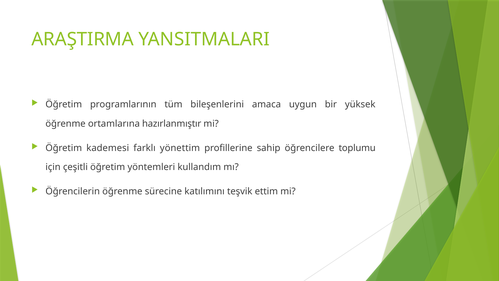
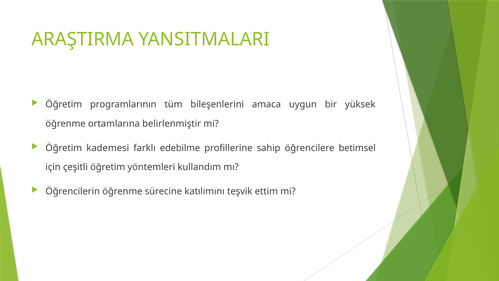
hazırlanmıştır: hazırlanmıştır -> belirlenmiştir
yönettim: yönettim -> edebilme
toplumu: toplumu -> betimsel
